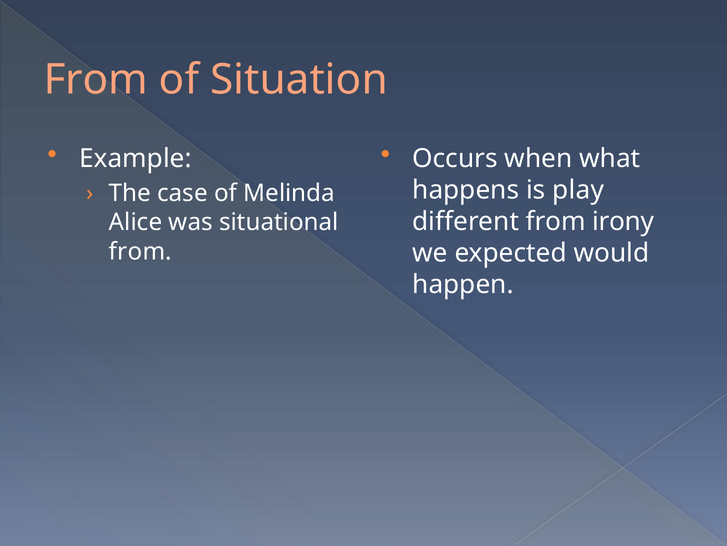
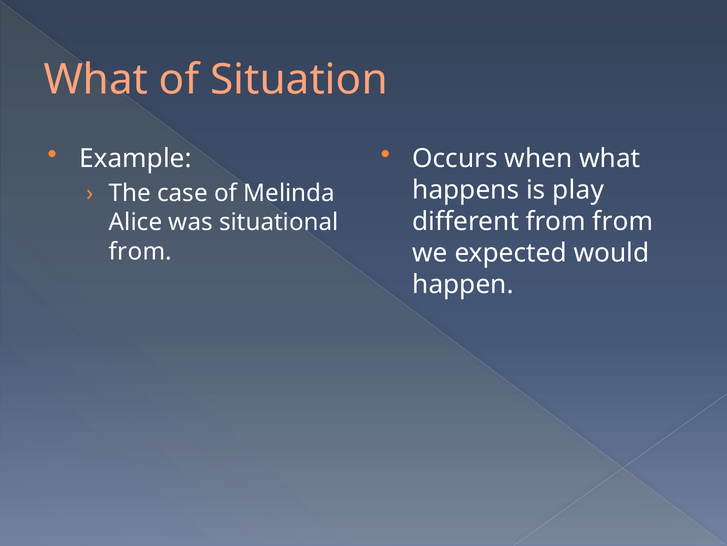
From at (96, 80): From -> What
from irony: irony -> from
